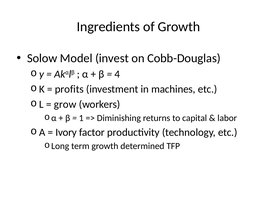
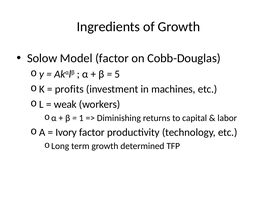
Model invest: invest -> factor
4: 4 -> 5
grow: grow -> weak
